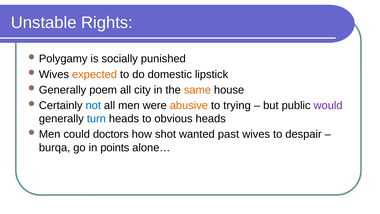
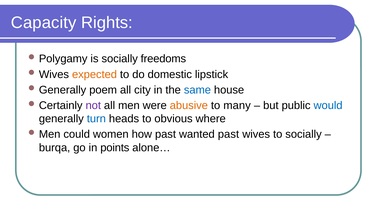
Unstable: Unstable -> Capacity
punished: punished -> freedoms
same colour: orange -> blue
not colour: blue -> purple
trying: trying -> many
would colour: purple -> blue
obvious heads: heads -> where
doctors: doctors -> women
how shot: shot -> past
to despair: despair -> socially
